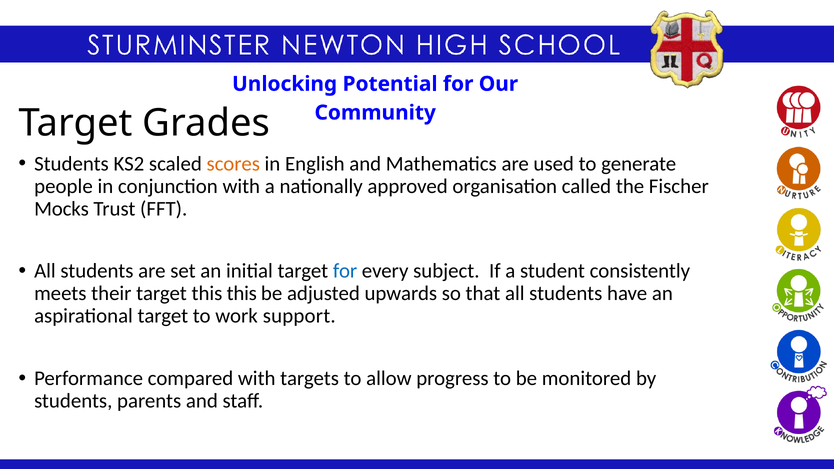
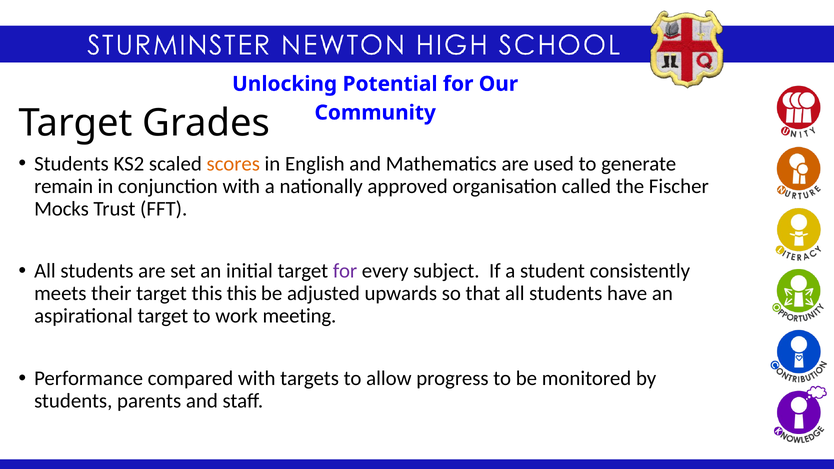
people: people -> remain
for at (345, 271) colour: blue -> purple
support: support -> meeting
